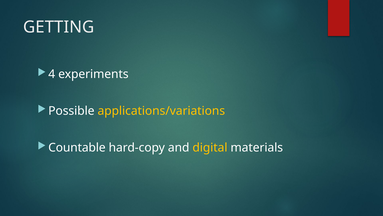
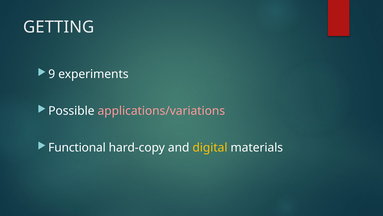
4: 4 -> 9
applications/variations colour: yellow -> pink
Countable: Countable -> Functional
